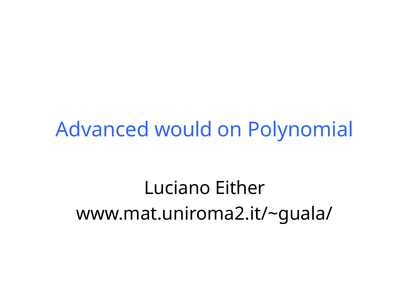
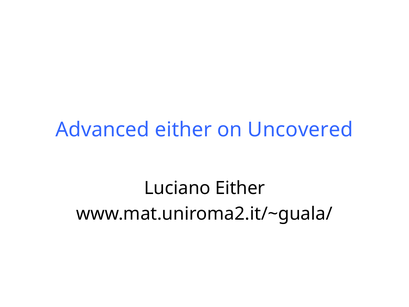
Advanced would: would -> either
Polynomial: Polynomial -> Uncovered
